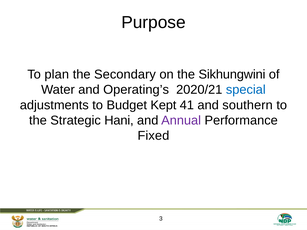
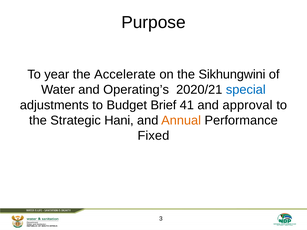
plan: plan -> year
Secondary: Secondary -> Accelerate
Kept: Kept -> Brief
southern: southern -> approval
Annual colour: purple -> orange
